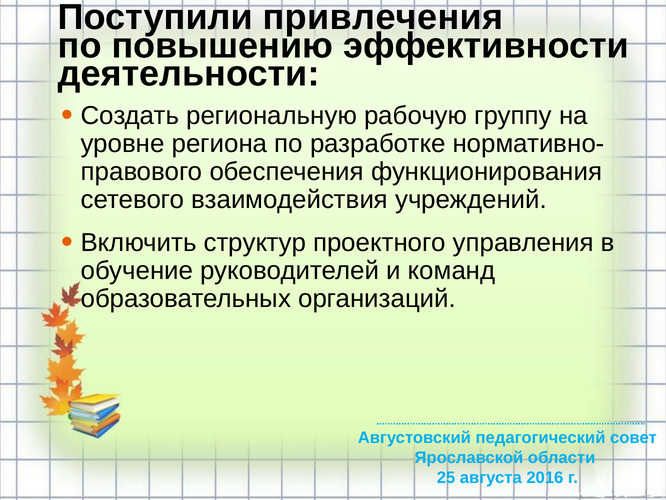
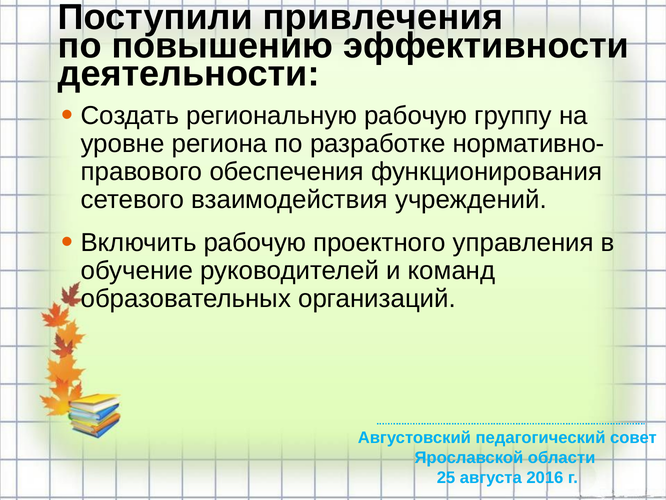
Включить структур: структур -> рабочую
